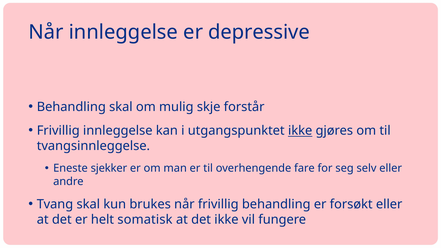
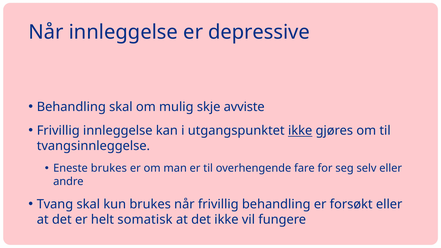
forstår: forstår -> avviste
Eneste sjekker: sjekker -> brukes
